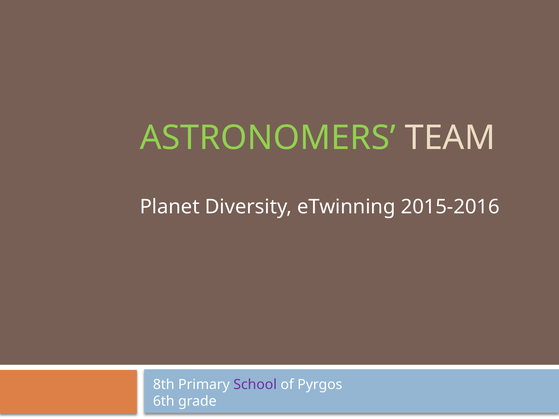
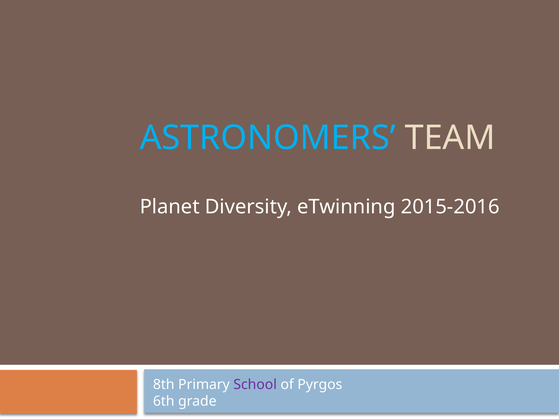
ASTRONOMERS colour: light green -> light blue
